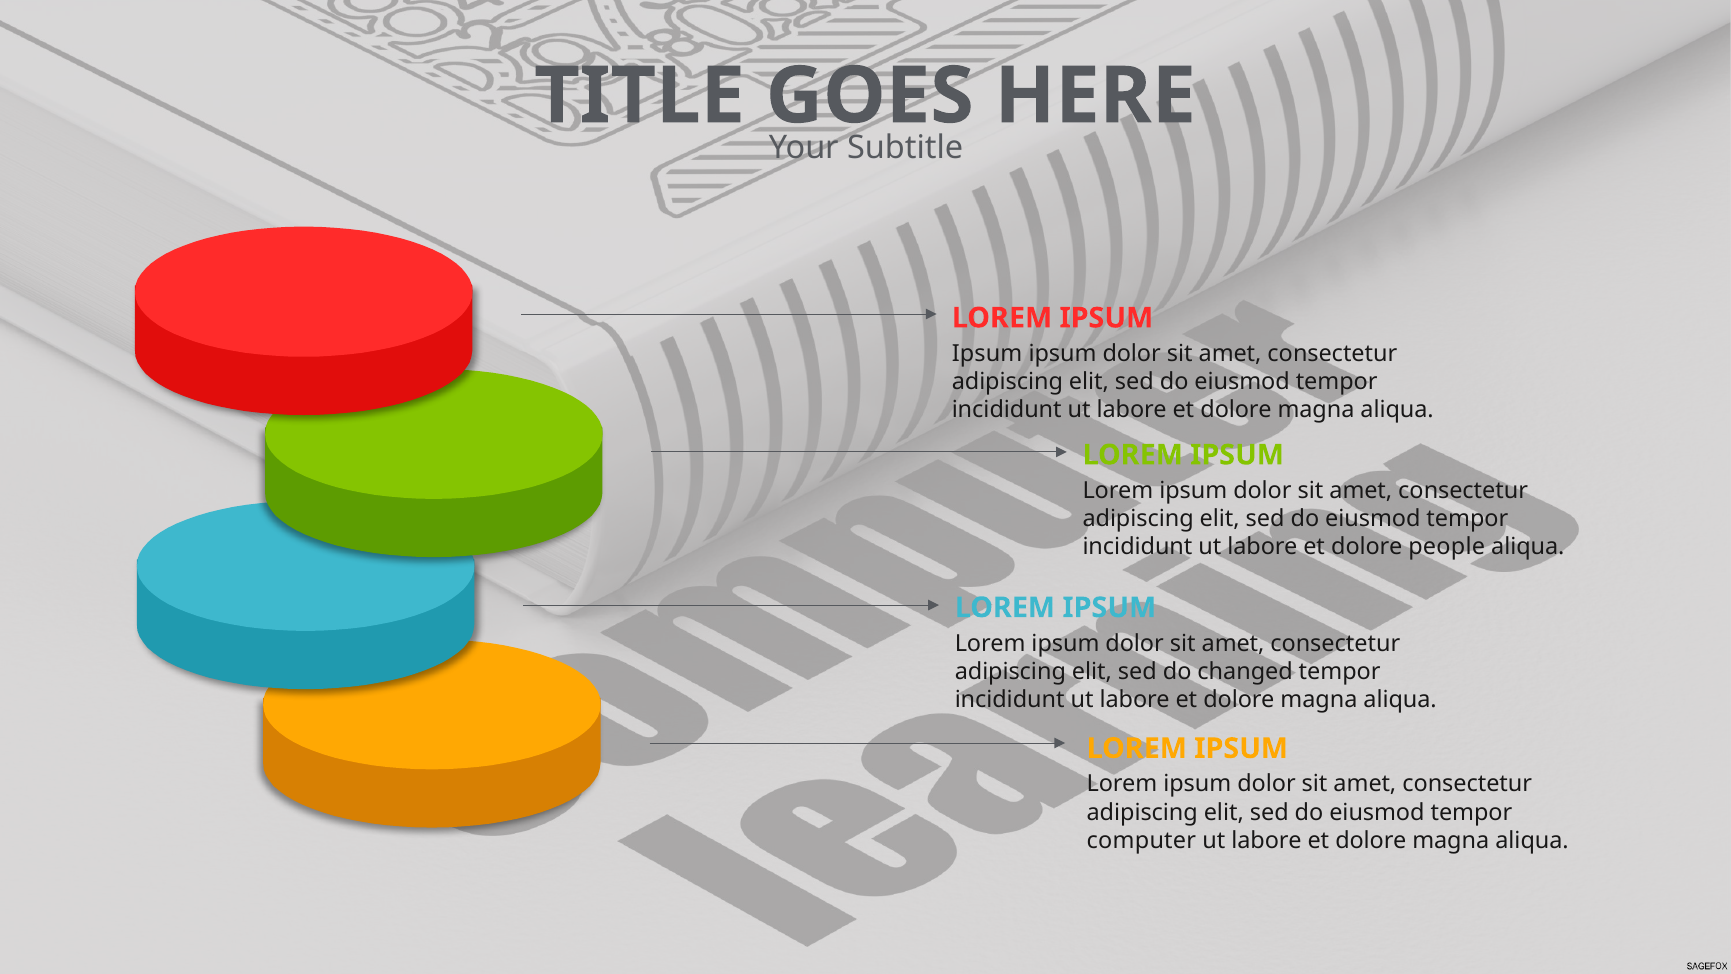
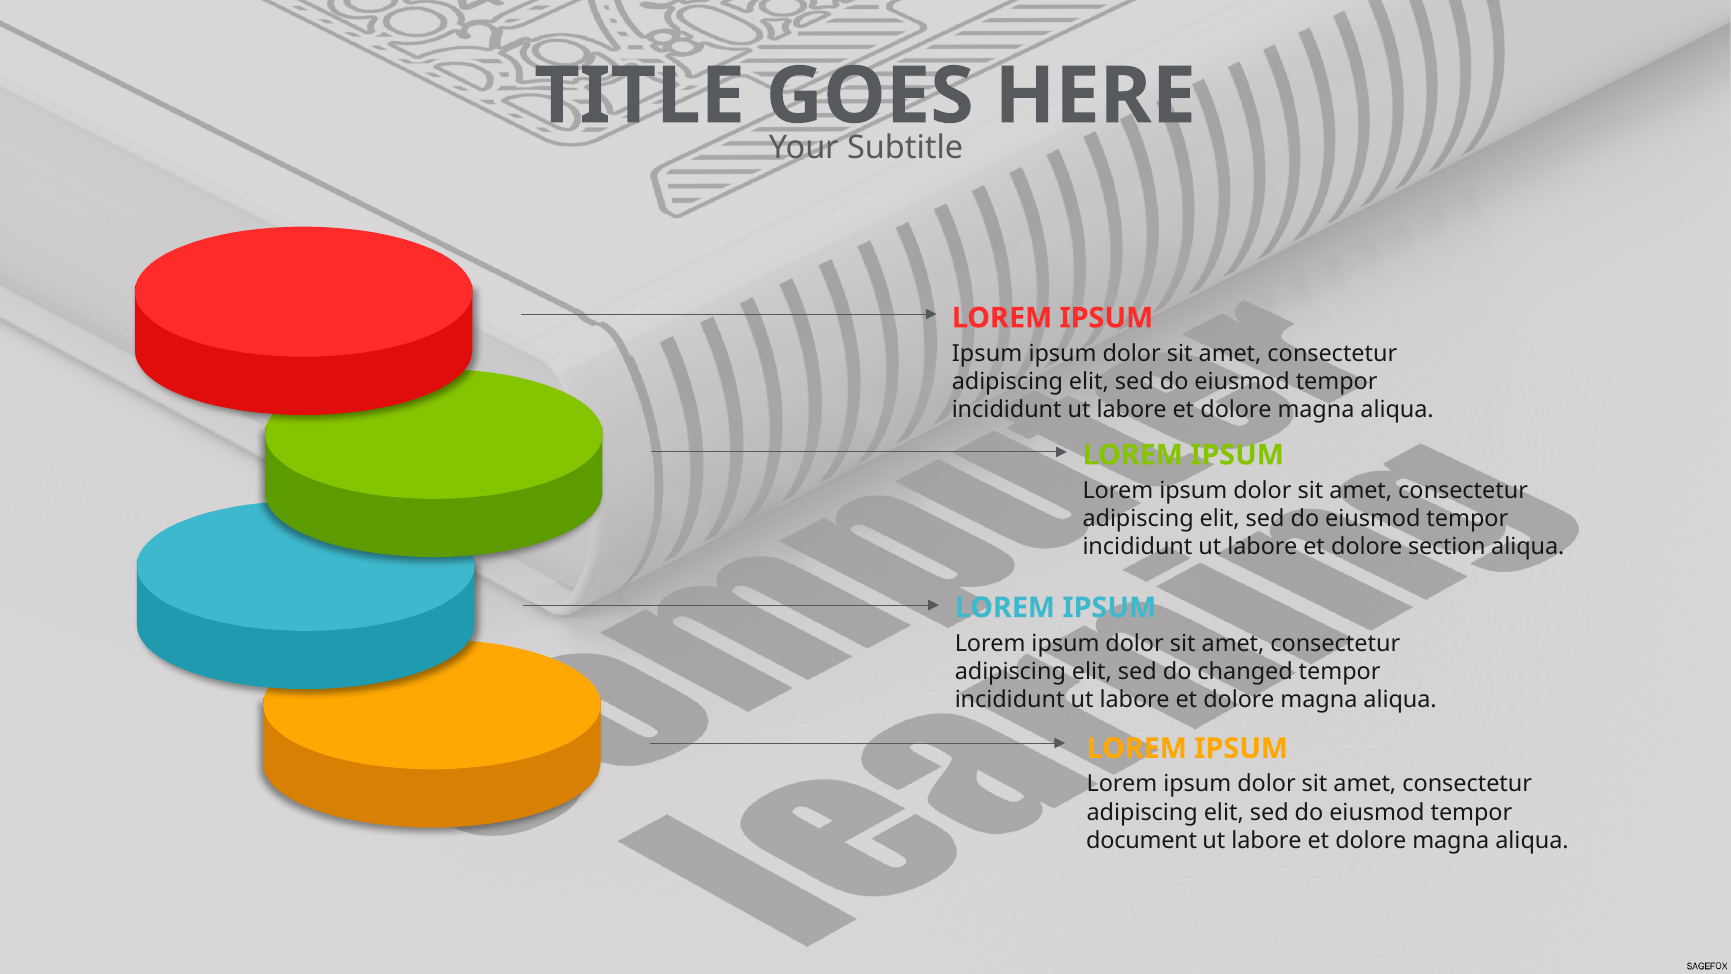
people: people -> section
computer: computer -> document
